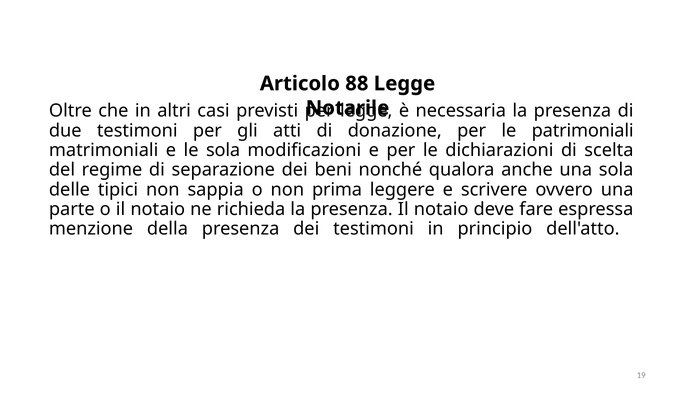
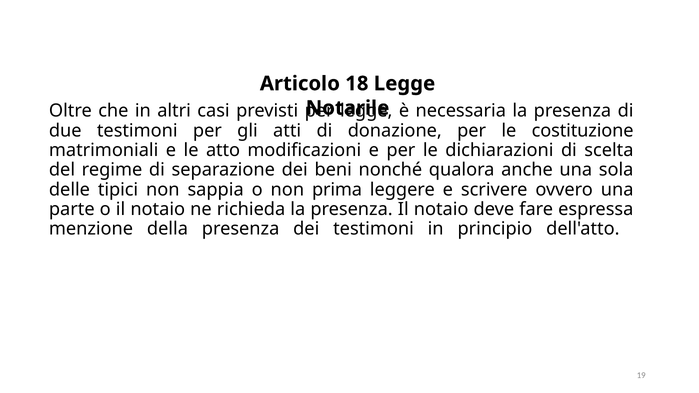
88: 88 -> 18
patrimoniali: patrimoniali -> costituzione
le sola: sola -> atto
